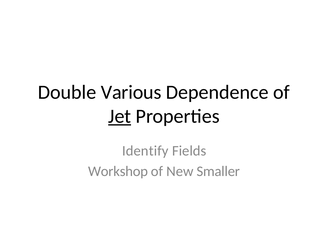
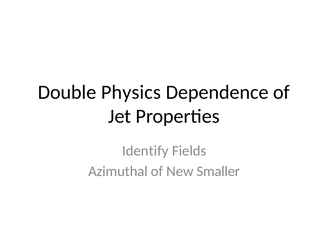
Various: Various -> Physics
Jet underline: present -> none
Workshop: Workshop -> Azimuthal
